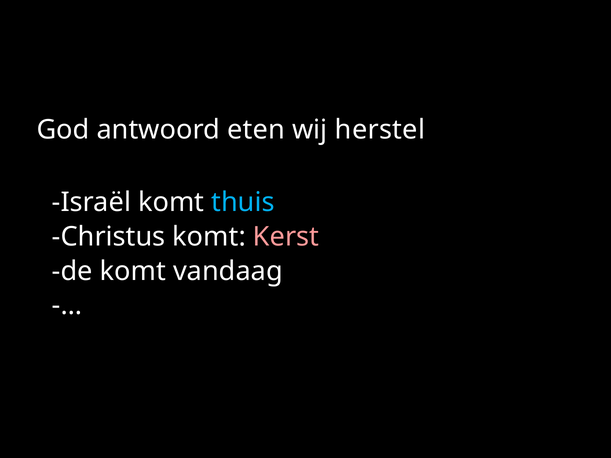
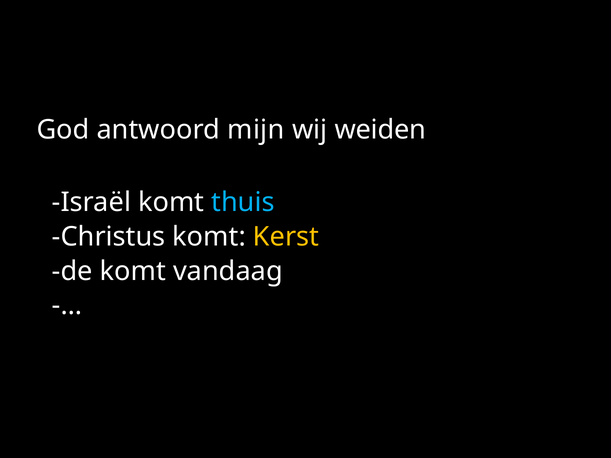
eten: eten -> mijn
herstel: herstel -> weiden
Kerst colour: pink -> yellow
